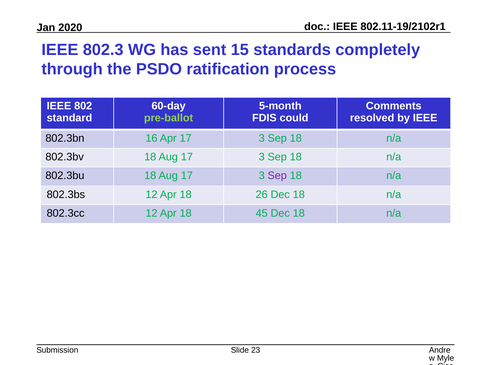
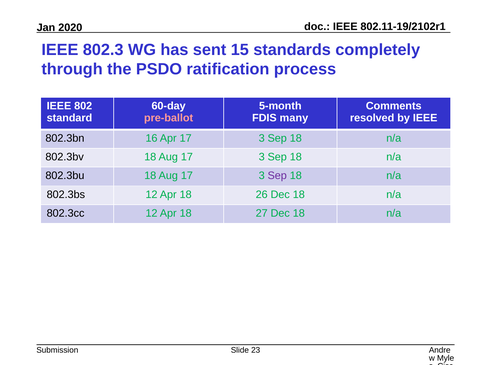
pre-ballot colour: light green -> pink
could: could -> many
45: 45 -> 27
